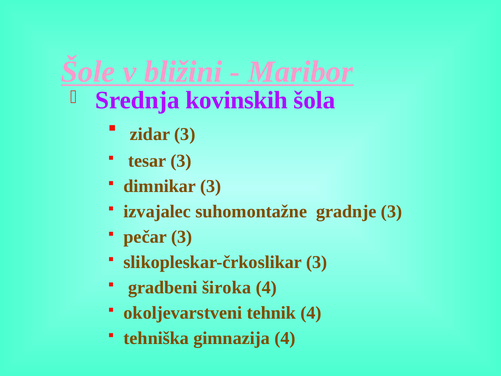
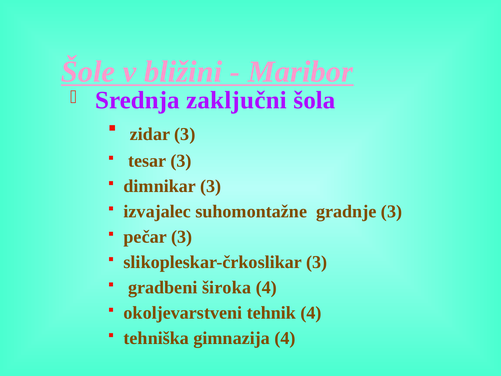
kovinskih: kovinskih -> zaključni
